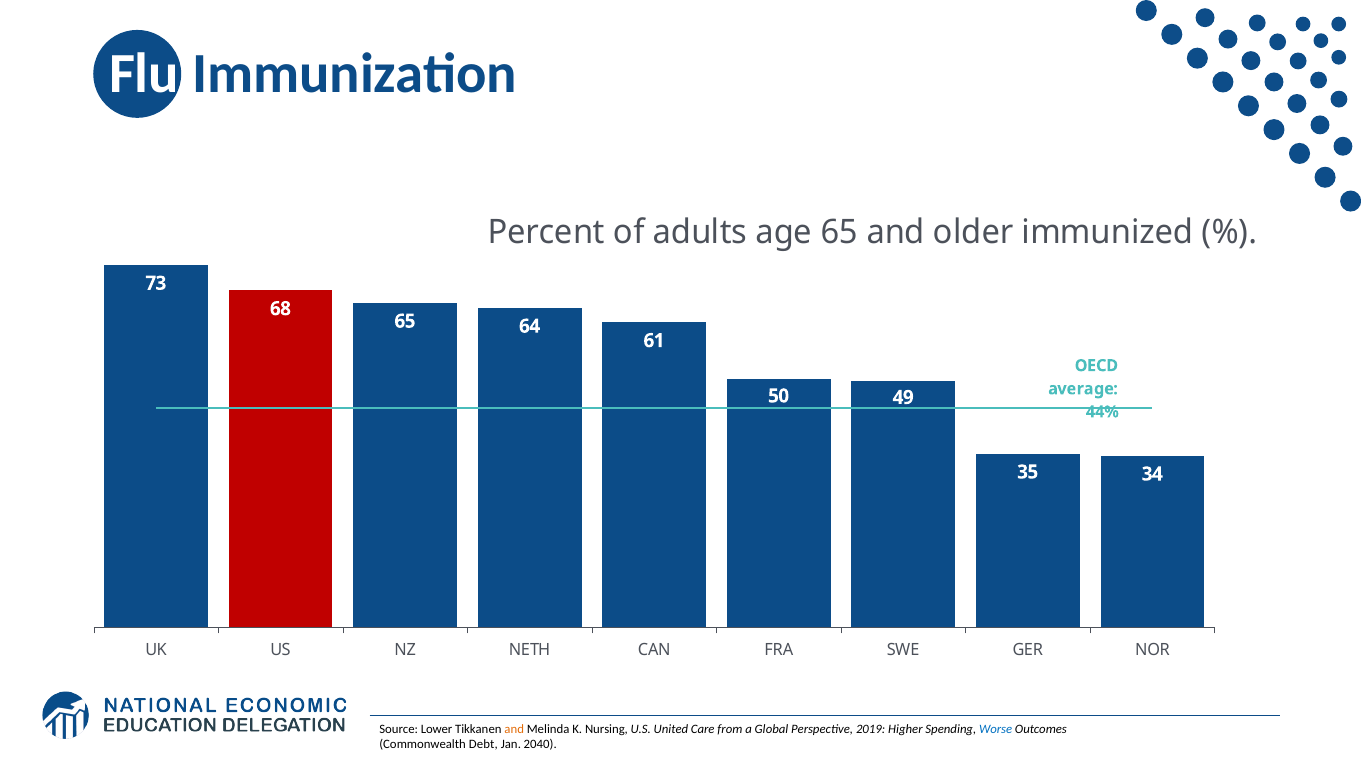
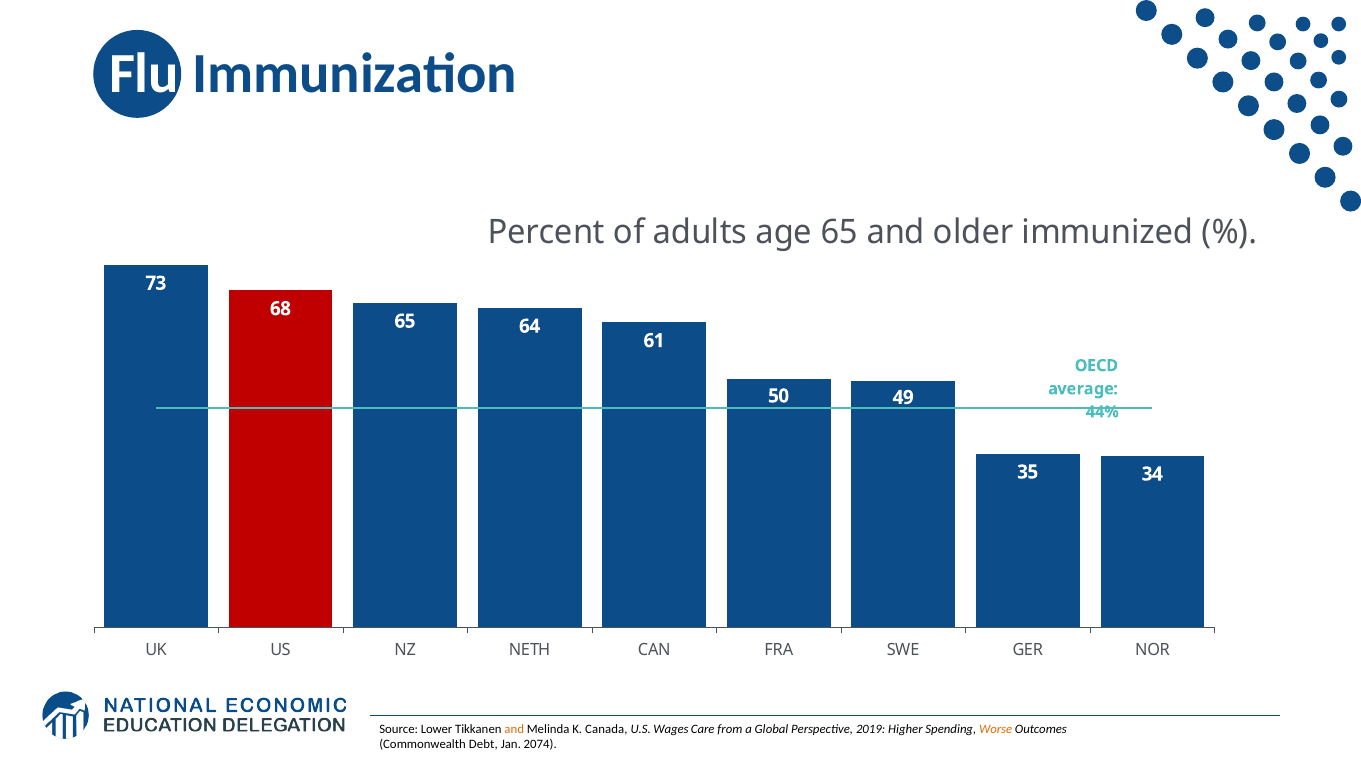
Nursing: Nursing -> Canada
United: United -> Wages
Worse colour: blue -> orange
2040: 2040 -> 2074
